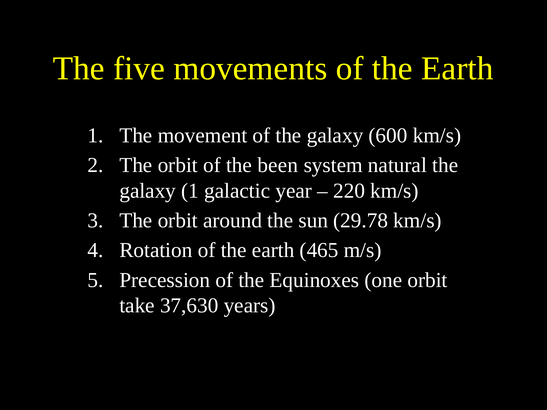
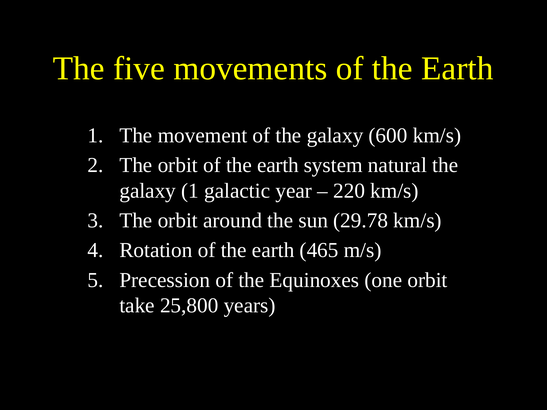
orbit of the been: been -> earth
37,630: 37,630 -> 25,800
